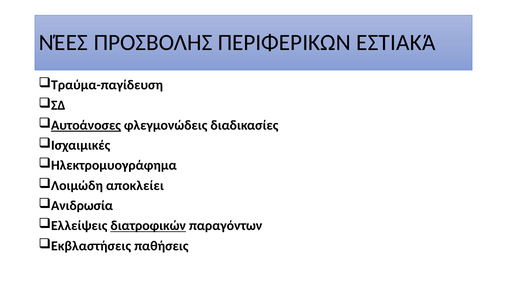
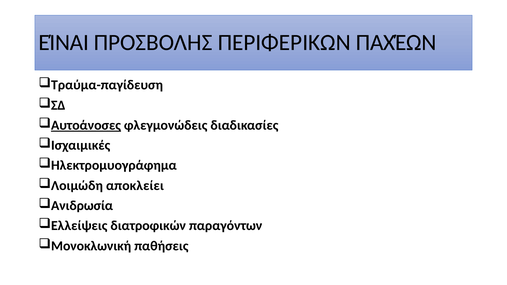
ΝΈΕΣ: ΝΈΕΣ -> ΕΊΝΑΙ
ΕΣΤΙΑΚΆ: ΕΣΤΙΑΚΆ -> ΠΑΧΈΩΝ
διατροφικών underline: present -> none
Εκβλαστήσεις: Εκβλαστήσεις -> Μονοκλωνική
